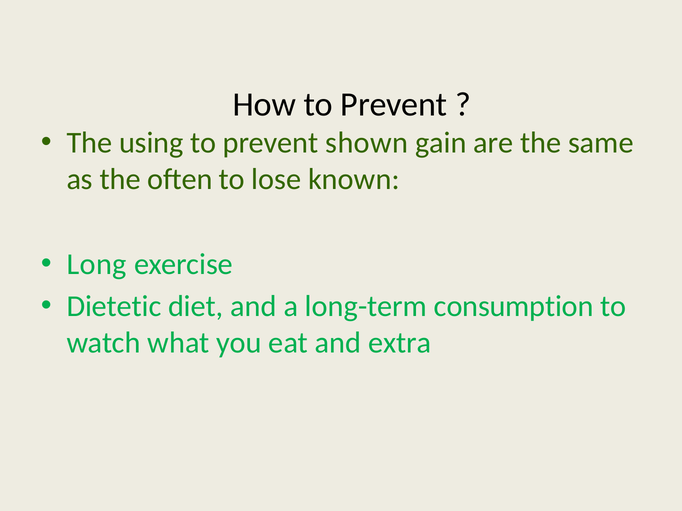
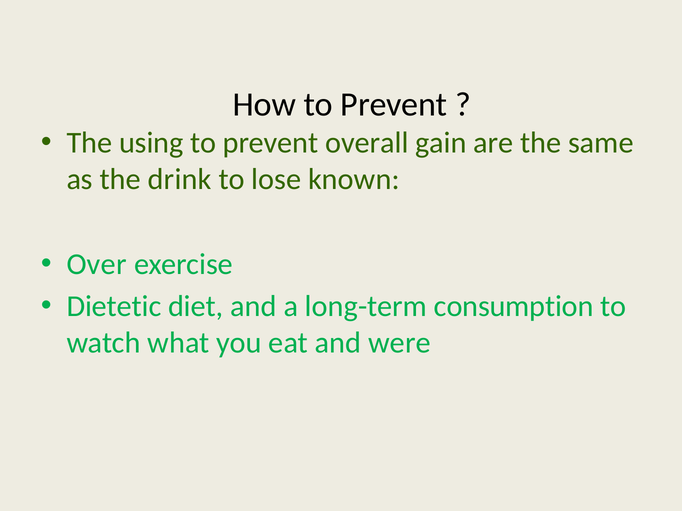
shown: shown -> overall
often: often -> drink
Long: Long -> Over
extra: extra -> were
